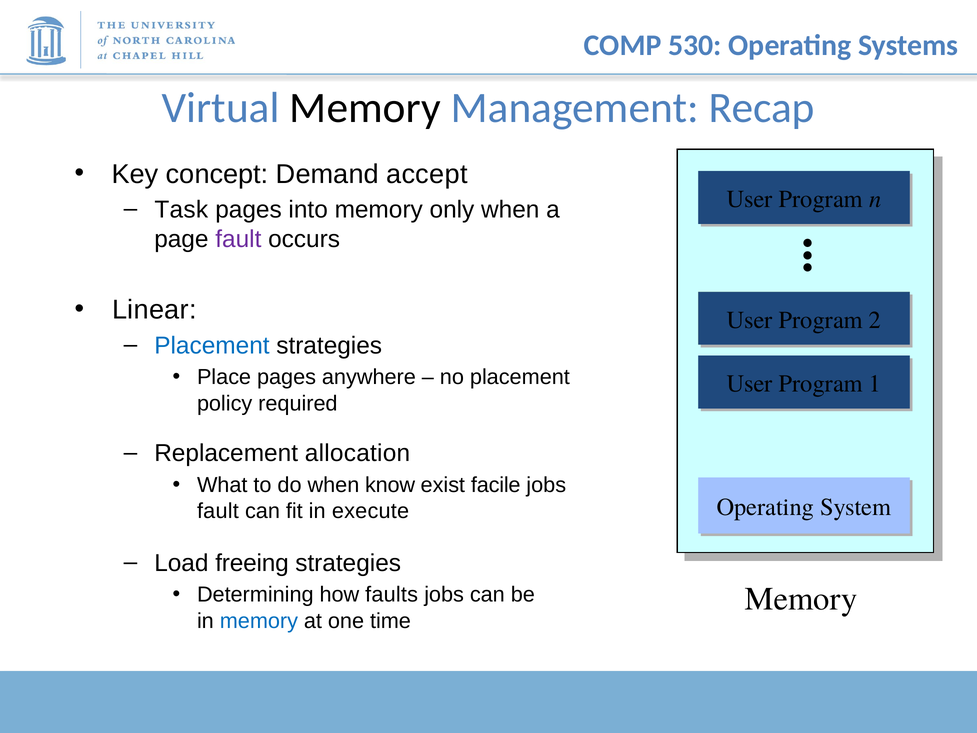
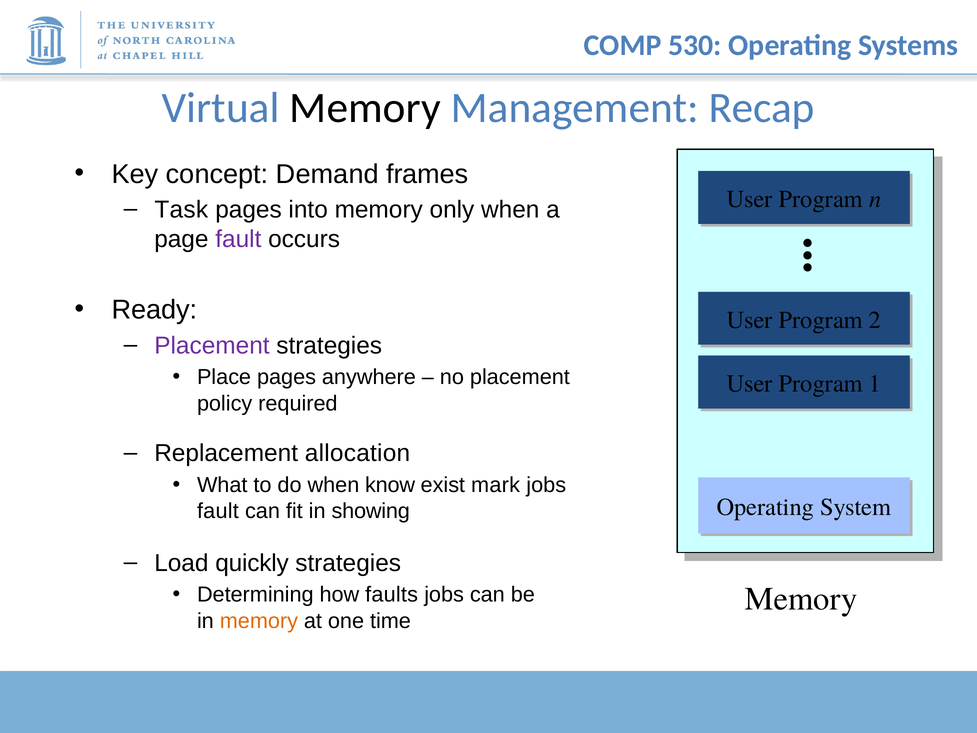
accept: accept -> frames
Linear: Linear -> Ready
Placement at (212, 345) colour: blue -> purple
facile: facile -> mark
execute: execute -> showing
freeing: freeing -> quickly
memory at (259, 621) colour: blue -> orange
